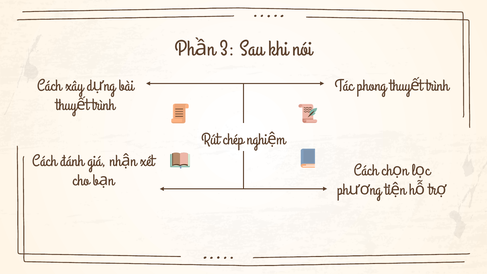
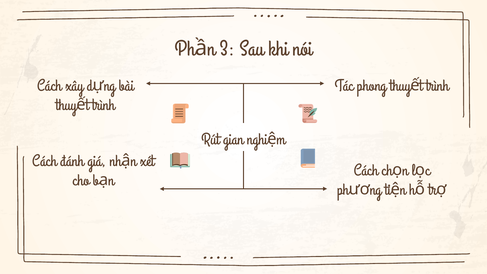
chép: chép -> gian
